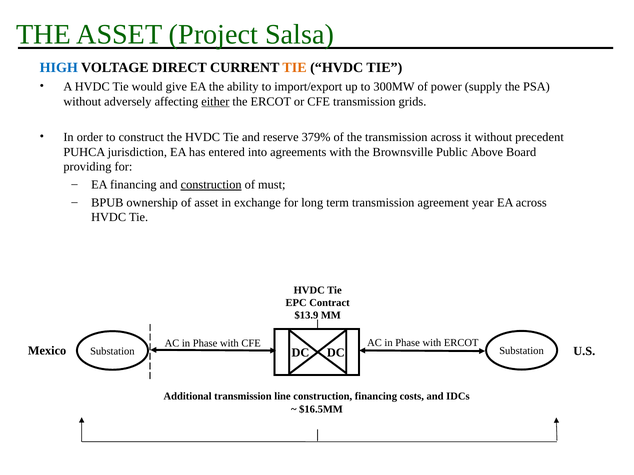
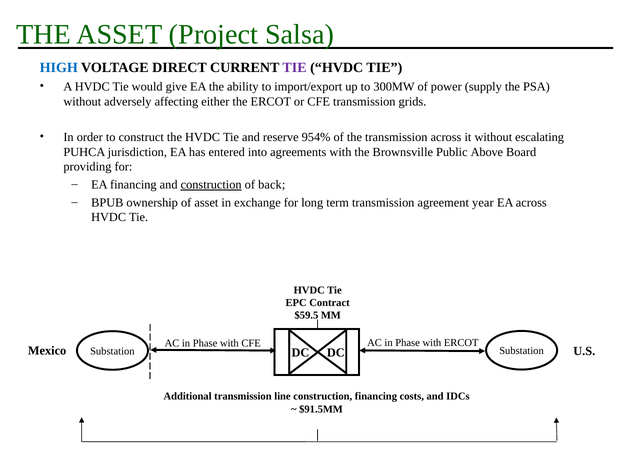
TIE at (295, 68) colour: orange -> purple
either underline: present -> none
379%: 379% -> 954%
precedent: precedent -> escalating
must: must -> back
$13.9: $13.9 -> $59.5
$16.5MM: $16.5MM -> $91.5MM
